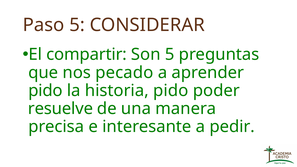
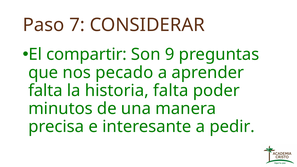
Paso 5: 5 -> 7
Son 5: 5 -> 9
pido at (45, 91): pido -> falta
historia pido: pido -> falta
resuelve: resuelve -> minutos
